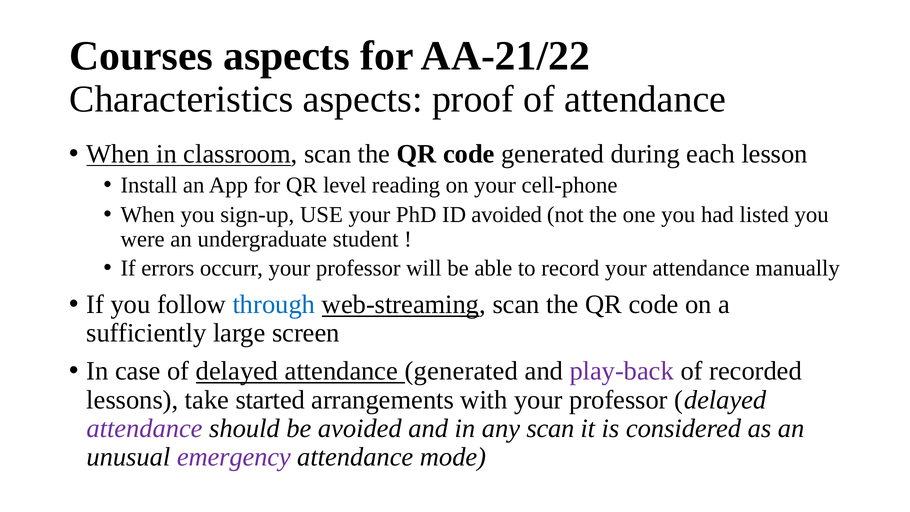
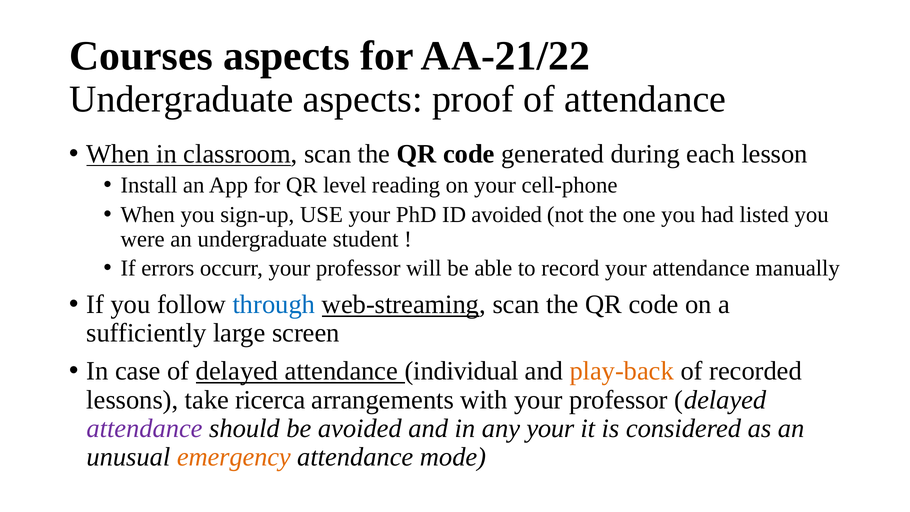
Characteristics at (181, 99): Characteristics -> Undergraduate
attendance generated: generated -> individual
play-back colour: purple -> orange
started: started -> ricerca
any scan: scan -> your
emergency colour: purple -> orange
